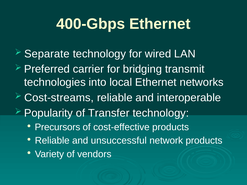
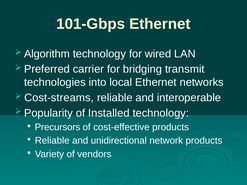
400-Gbps: 400-Gbps -> 101-Gbps
Separate: Separate -> Algorithm
Transfer: Transfer -> Installed
unsuccessful: unsuccessful -> unidirectional
